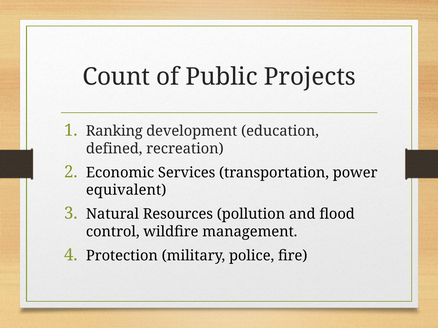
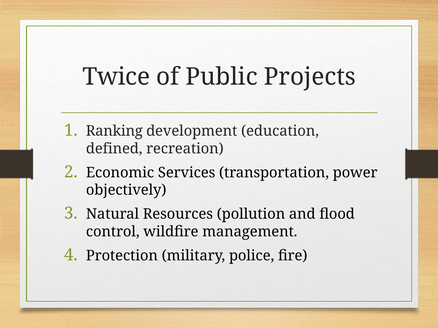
Count: Count -> Twice
equivalent: equivalent -> objectively
